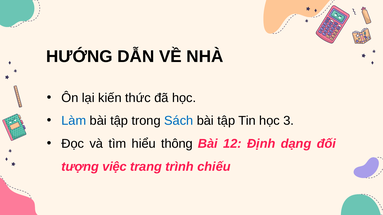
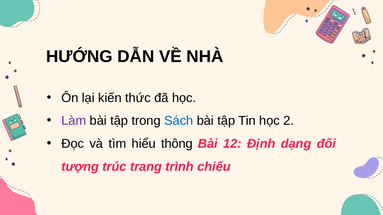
Làm colour: blue -> purple
3: 3 -> 2
việc: việc -> trúc
